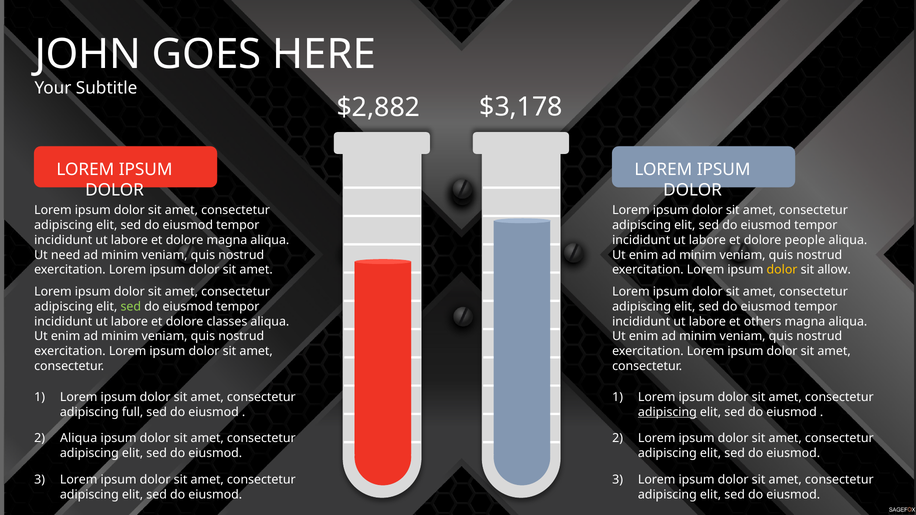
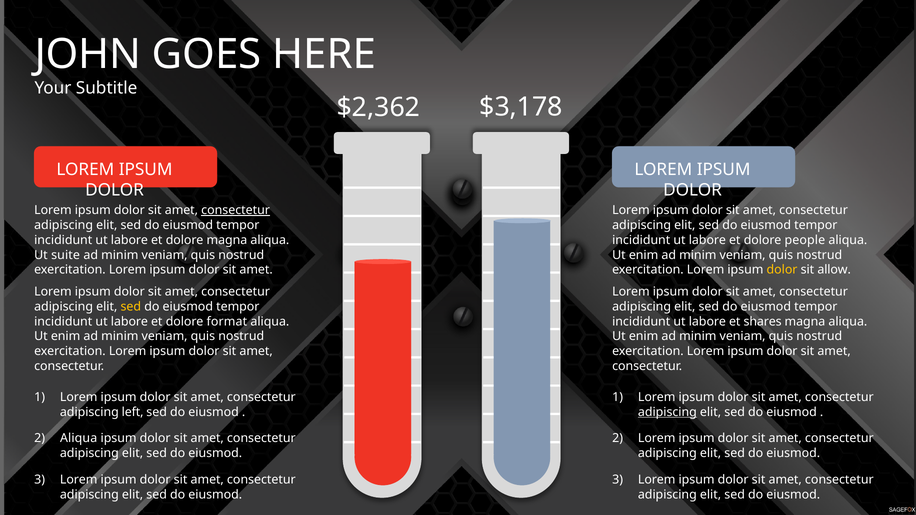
$2,882: $2,882 -> $2,362
consectetur at (236, 210) underline: none -> present
need: need -> suite
sed at (131, 307) colour: light green -> yellow
classes: classes -> format
others: others -> shares
full: full -> left
